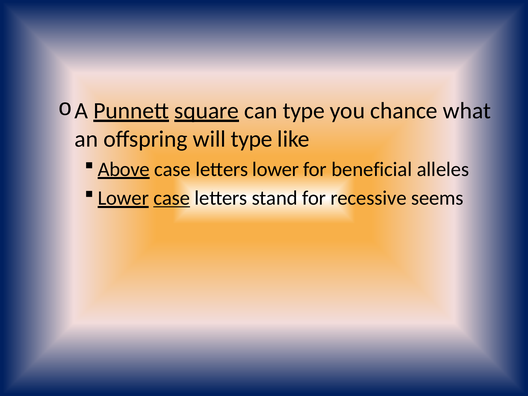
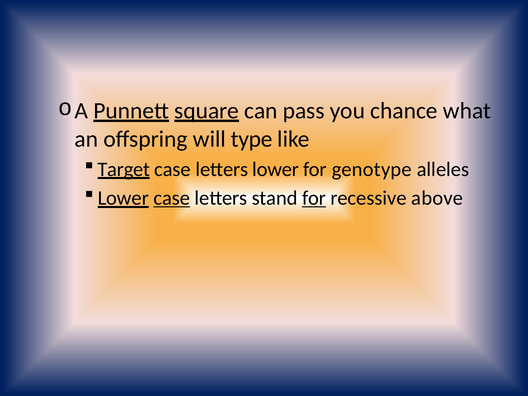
can type: type -> pass
Above: Above -> Target
beneficial: beneficial -> genotype
for at (314, 198) underline: none -> present
seems: seems -> above
